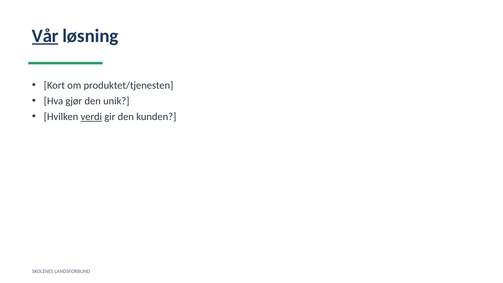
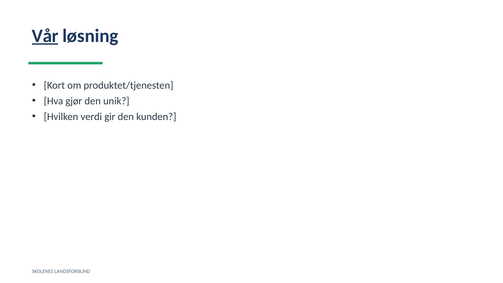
verdi underline: present -> none
